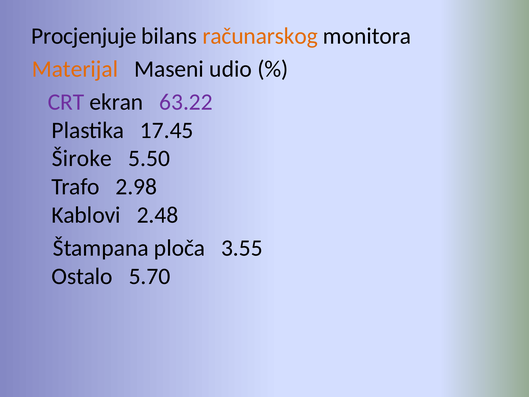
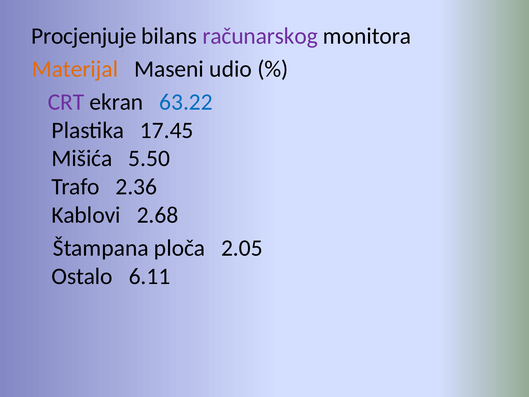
računarskog colour: orange -> purple
63.22 colour: purple -> blue
Široke: Široke -> Mišića
2.98: 2.98 -> 2.36
2.48: 2.48 -> 2.68
3.55: 3.55 -> 2.05
5.70: 5.70 -> 6.11
